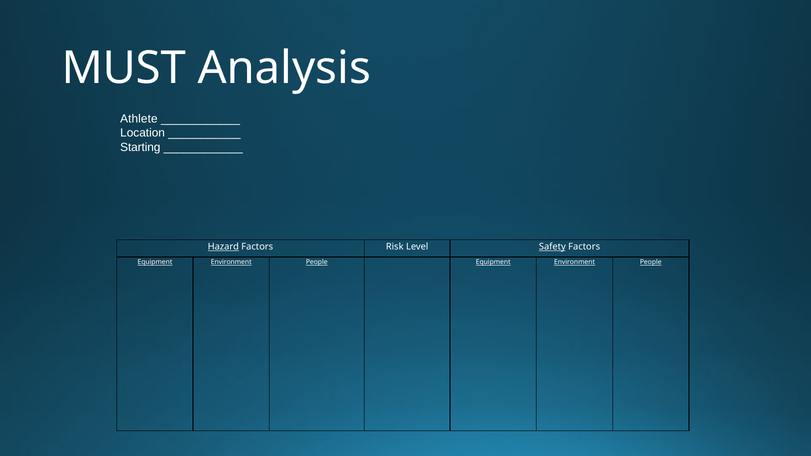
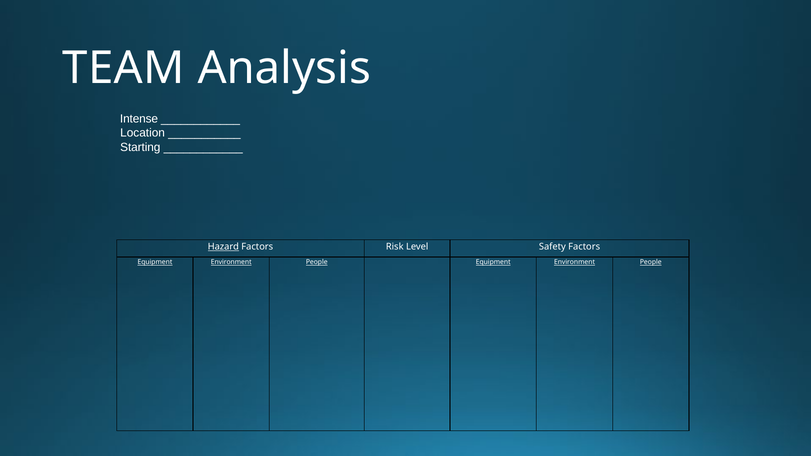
MUST: MUST -> TEAM
Athlete: Athlete -> Intense
Safety underline: present -> none
